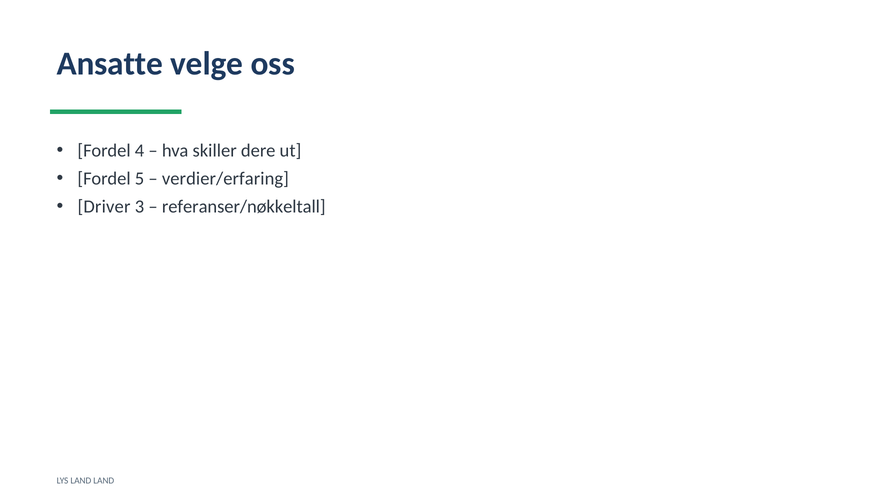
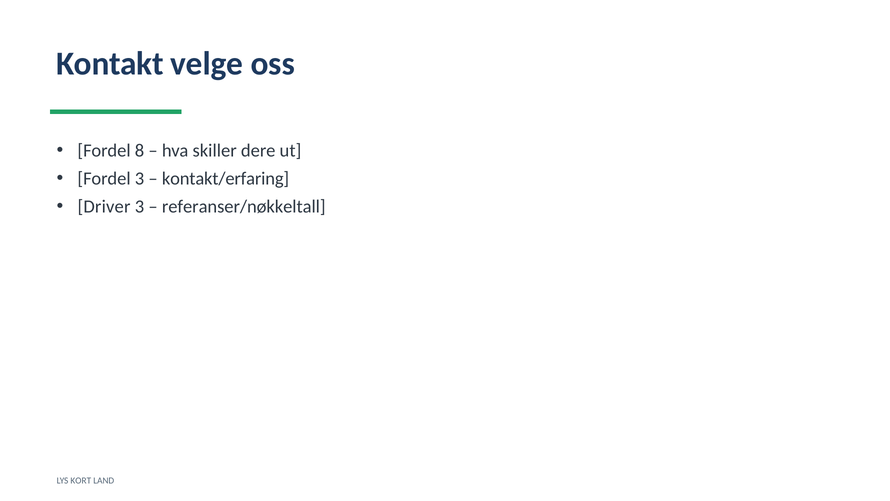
Ansatte: Ansatte -> Kontakt
4: 4 -> 8
Fordel 5: 5 -> 3
verdier/erfaring: verdier/erfaring -> kontakt/erfaring
LYS LAND: LAND -> KORT
